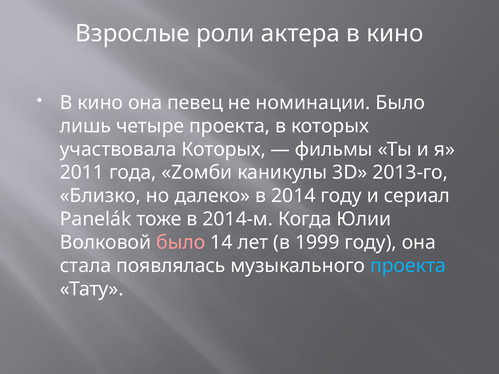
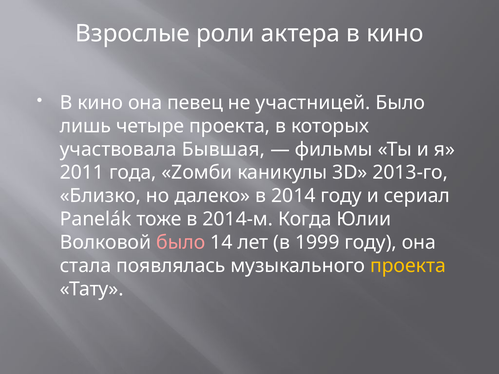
номинации: номинации -> участницей
участвовала Которых: Которых -> Бывшая
проекта at (408, 266) colour: light blue -> yellow
